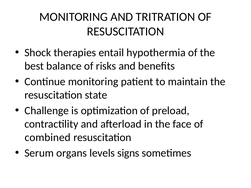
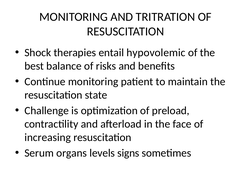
hypothermia: hypothermia -> hypovolemic
combined: combined -> increasing
